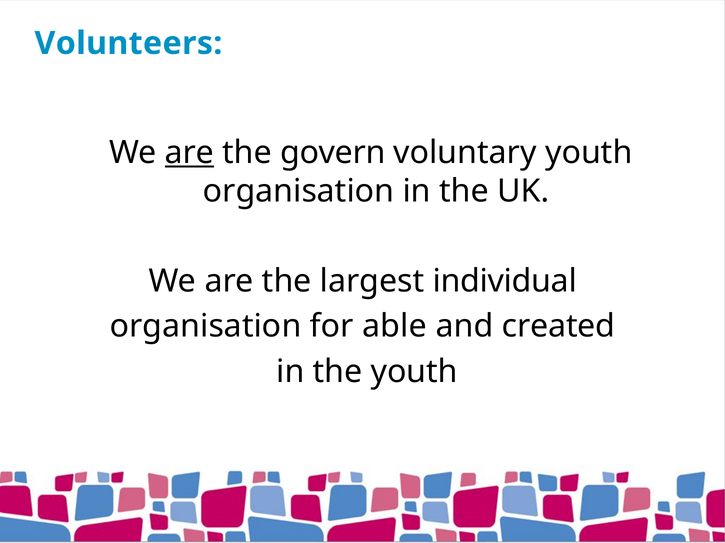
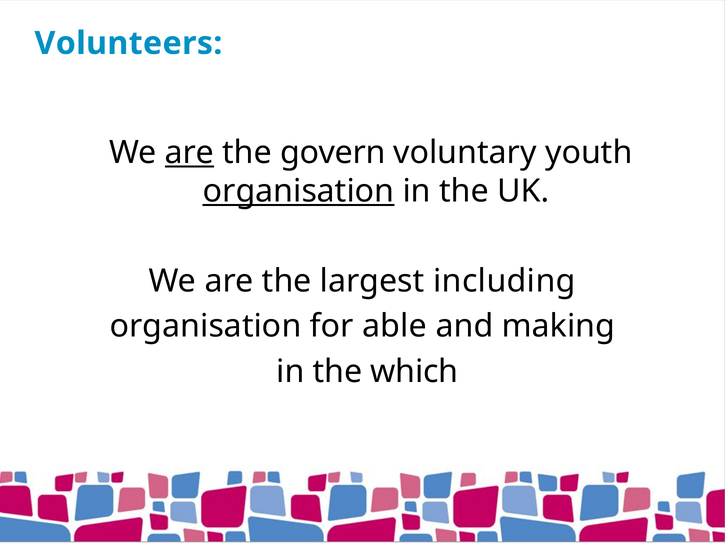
organisation at (299, 191) underline: none -> present
individual: individual -> including
created: created -> making
the youth: youth -> which
